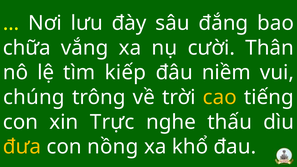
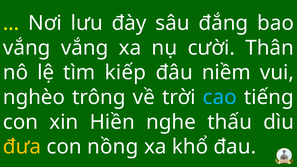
chữa at (27, 48): chữa -> vắng
chúng: chúng -> nghèo
cao colour: yellow -> light blue
Trực: Trực -> Hiền
